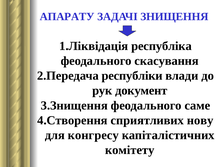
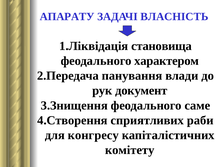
ЗНИЩЕННЯ: ЗНИЩЕННЯ -> ВЛАСНІСТЬ
республіка: республіка -> становища
скасування: скасування -> характером
республіки: республіки -> панування
нову: нову -> раби
